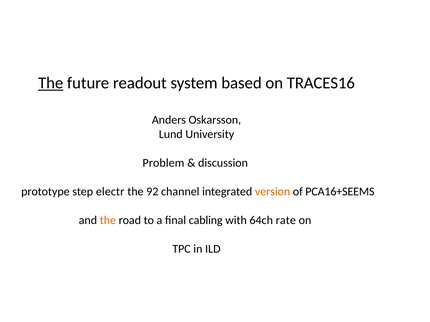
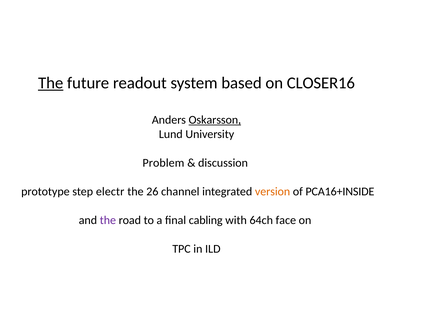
TRACES16: TRACES16 -> CLOSER16
Oskarsson underline: none -> present
92: 92 -> 26
PCA16+SEEMS: PCA16+SEEMS -> PCA16+INSIDE
the at (108, 220) colour: orange -> purple
rate: rate -> face
